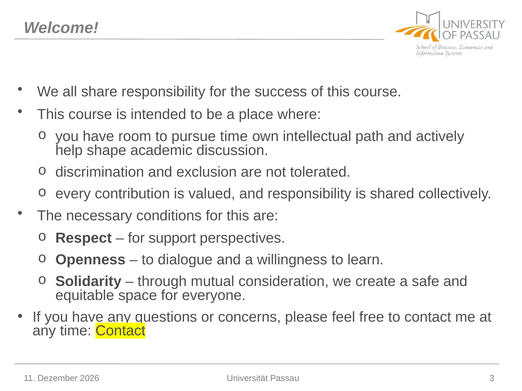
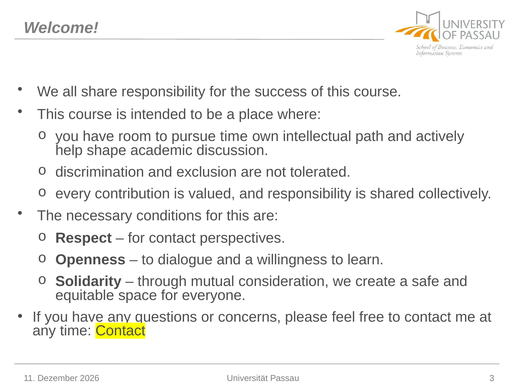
for support: support -> contact
